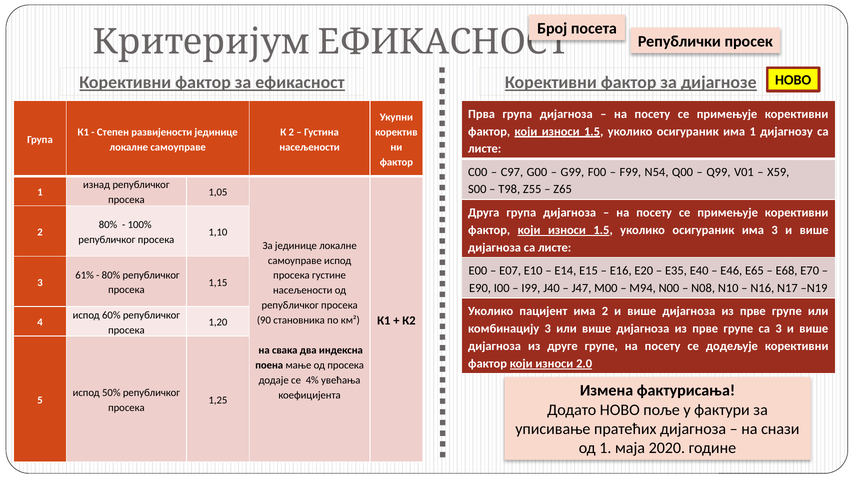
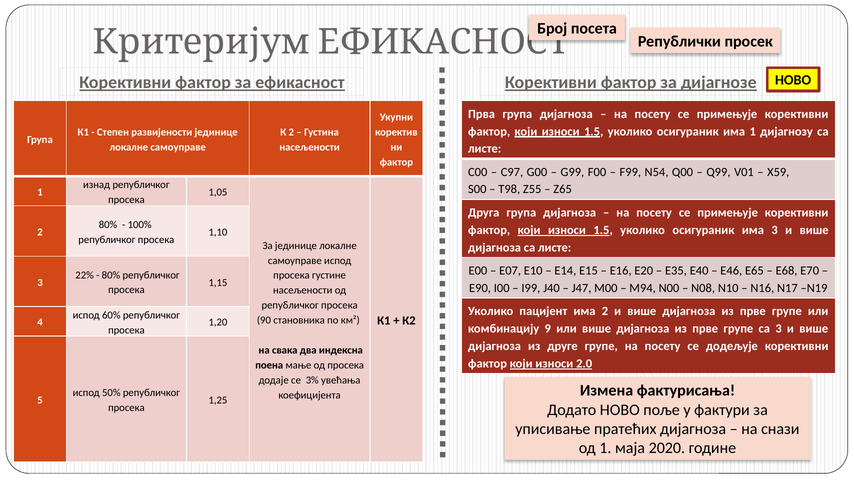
61%: 61% -> 22%
комбинацију 3: 3 -> 9
4%: 4% -> 3%
